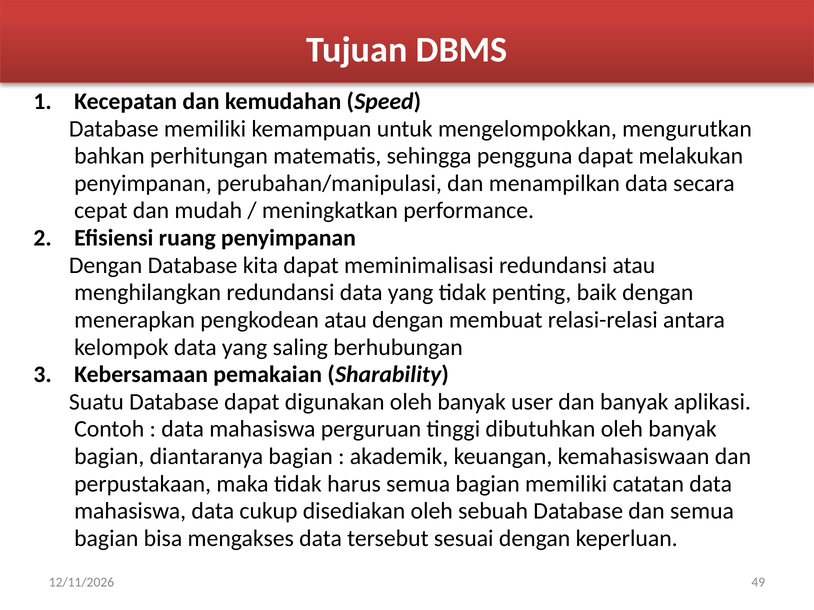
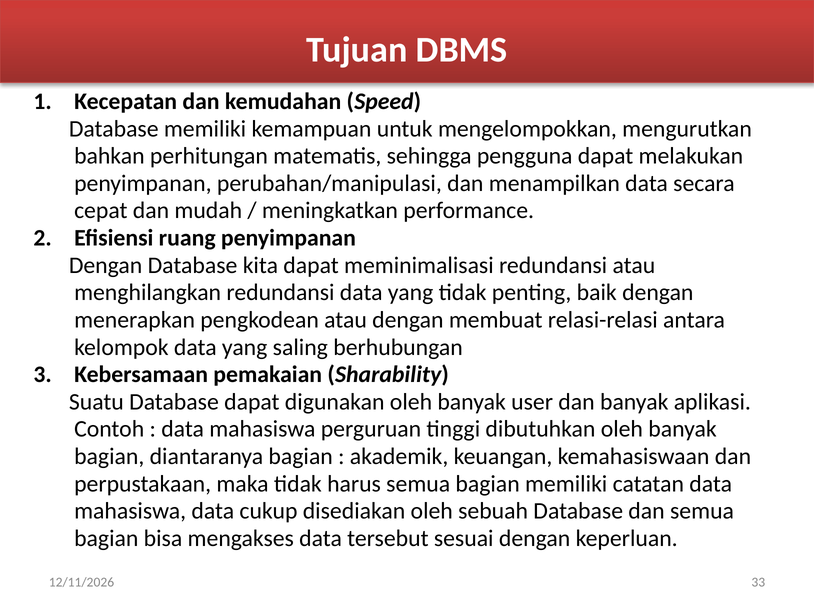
49: 49 -> 33
